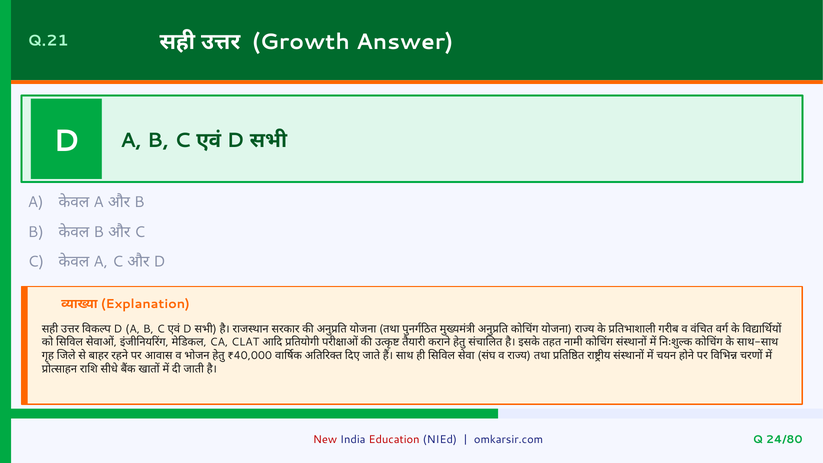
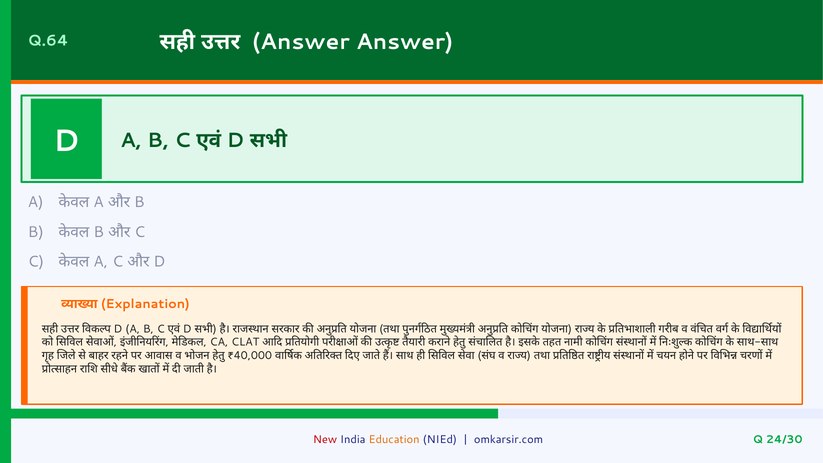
Q.21: Q.21 -> Q.64
Growth at (301, 42): Growth -> Answer
Education colour: red -> orange
24/80: 24/80 -> 24/30
